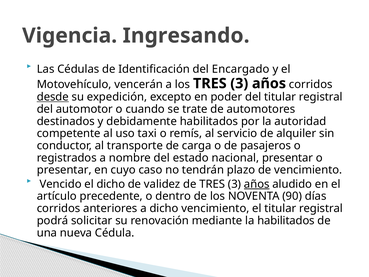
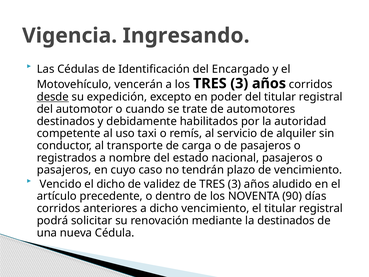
nacional presentar: presentar -> pasajeros
presentar at (64, 170): presentar -> pasajeros
años at (257, 184) underline: present -> none
la habilitados: habilitados -> destinados
